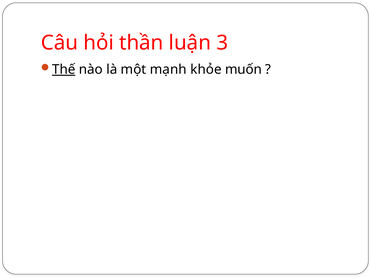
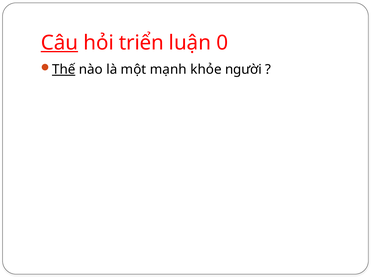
Câu underline: none -> present
thần: thần -> triển
3: 3 -> 0
muốn: muốn -> người
